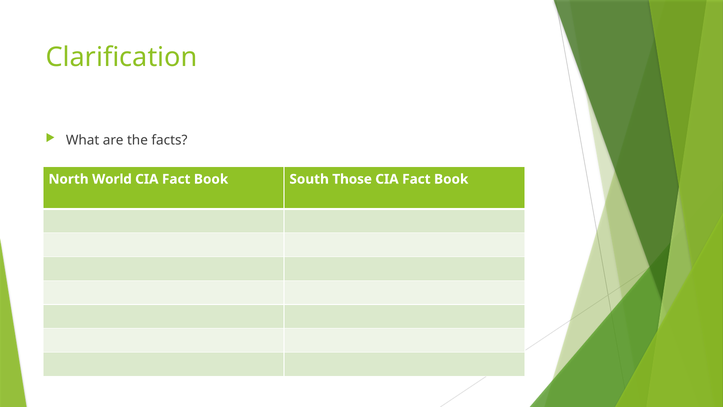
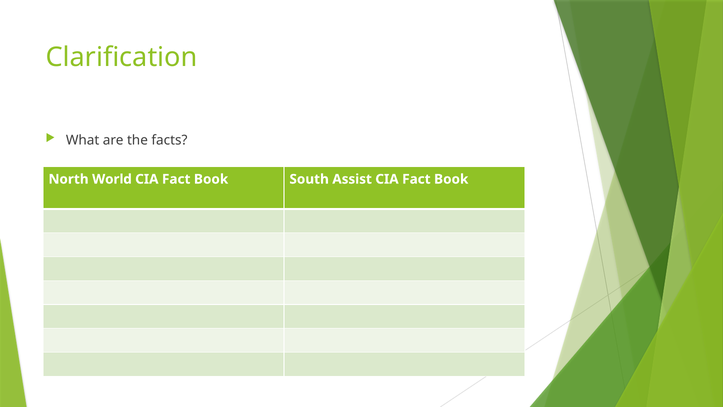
Those: Those -> Assist
